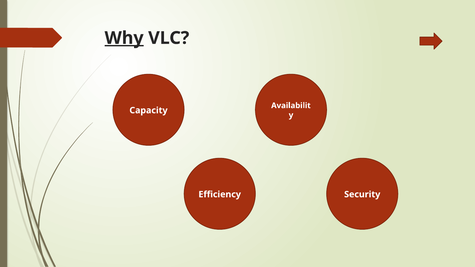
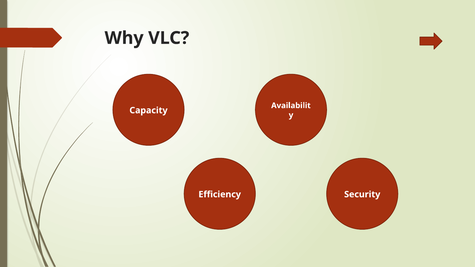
Why underline: present -> none
